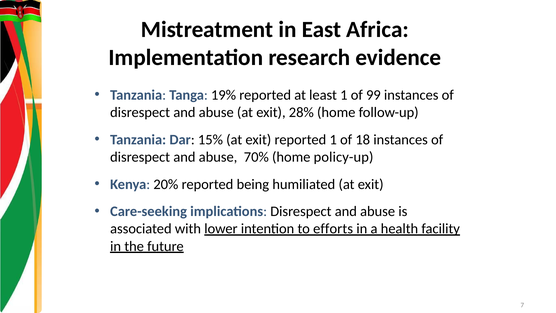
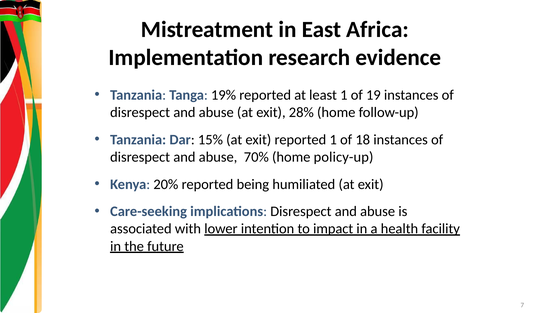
99: 99 -> 19
efforts: efforts -> impact
